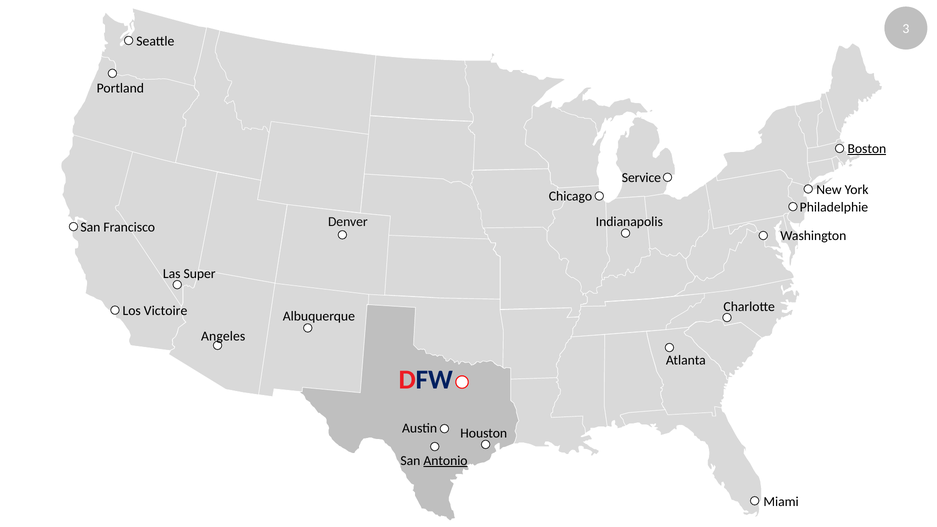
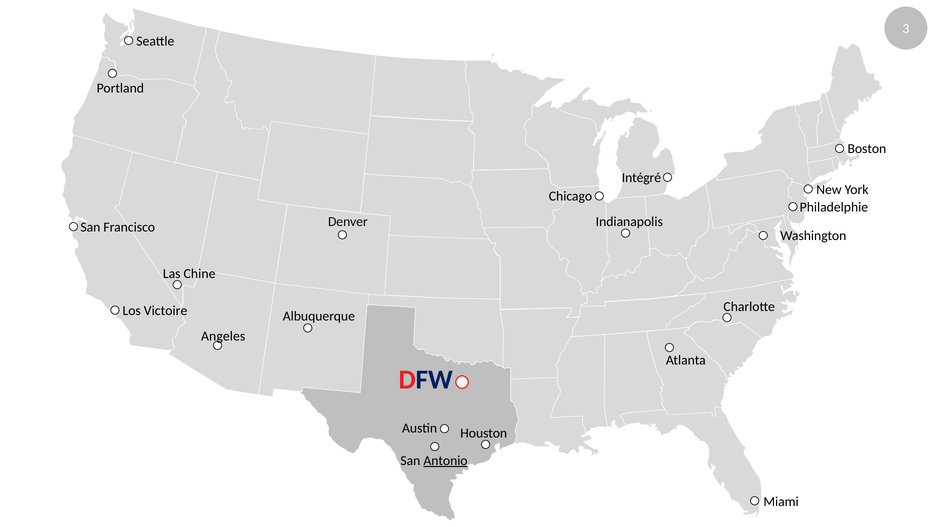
Boston underline: present -> none
Service: Service -> Intégré
Super: Super -> Chine
